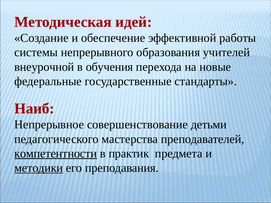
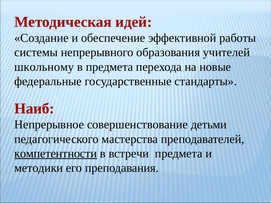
внеурочной: внеурочной -> школьному
в обучения: обучения -> предмета
практик: практик -> встречи
методики underline: present -> none
